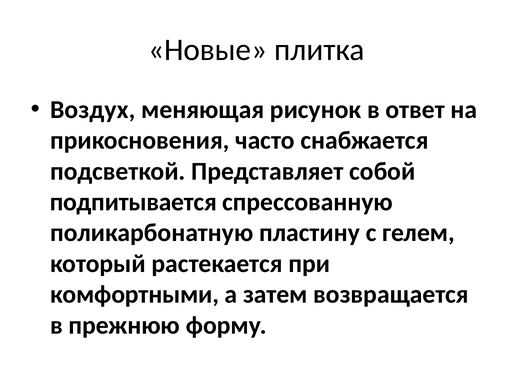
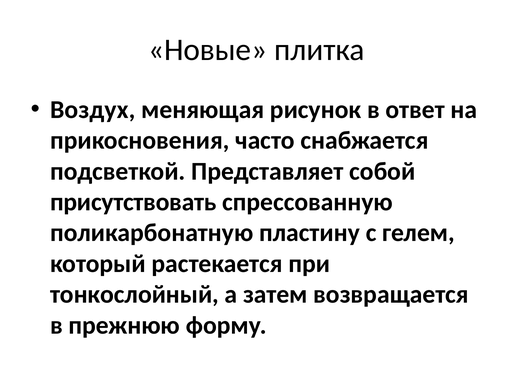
подпитывается: подпитывается -> присутствовать
комфортными: комфортными -> тонкослойный
